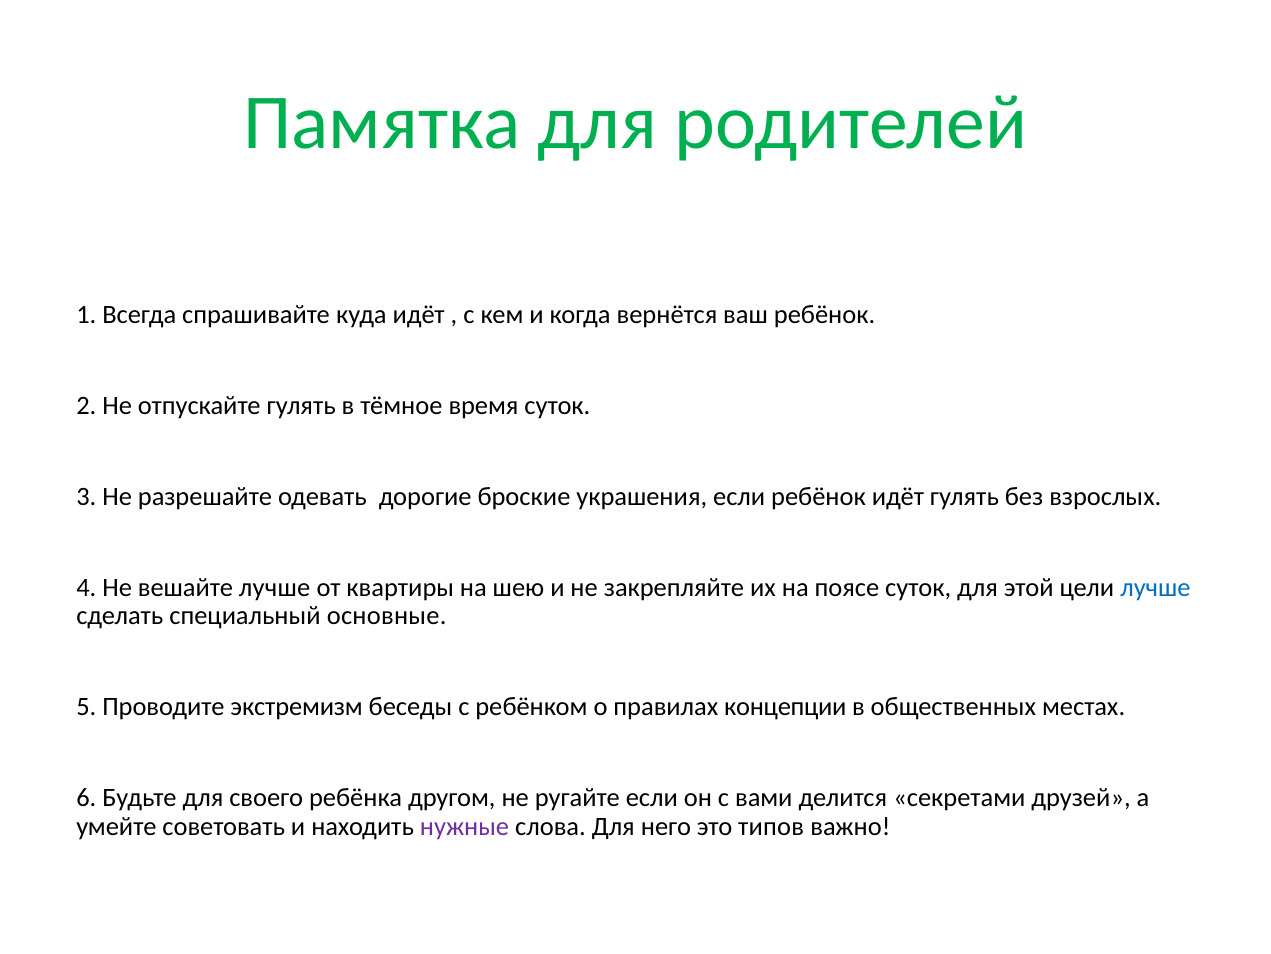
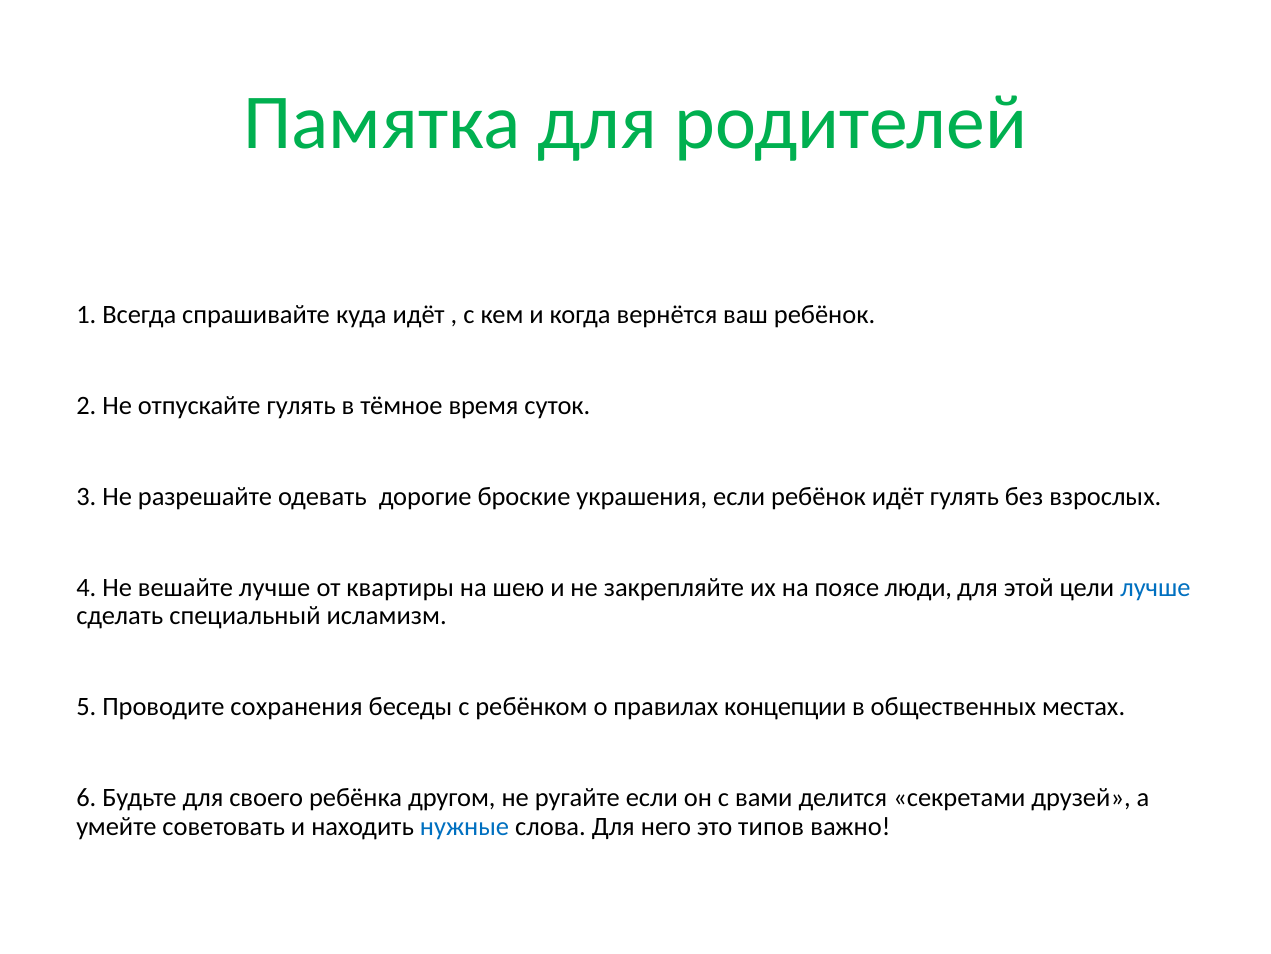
поясе суток: суток -> люди
основные: основные -> исламизм
экстремизм: экстремизм -> сохранения
нужные colour: purple -> blue
